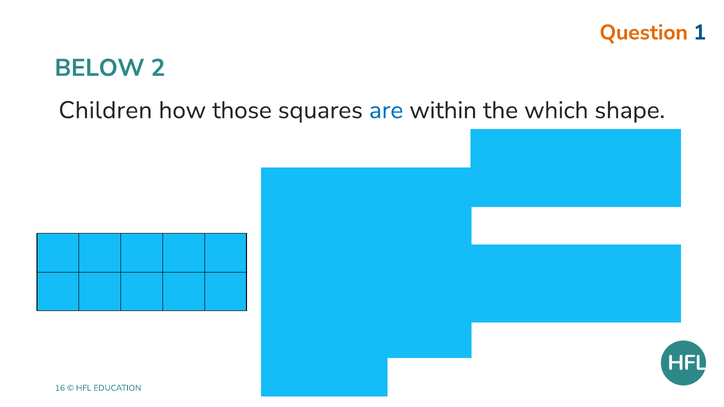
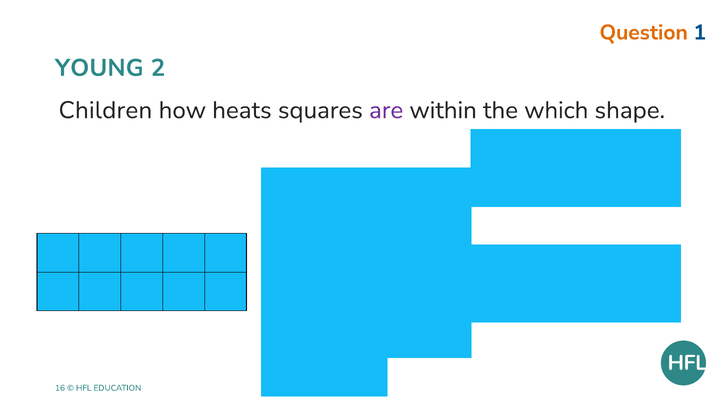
BELOW: BELOW -> YOUNG
those: those -> heats
are colour: blue -> purple
